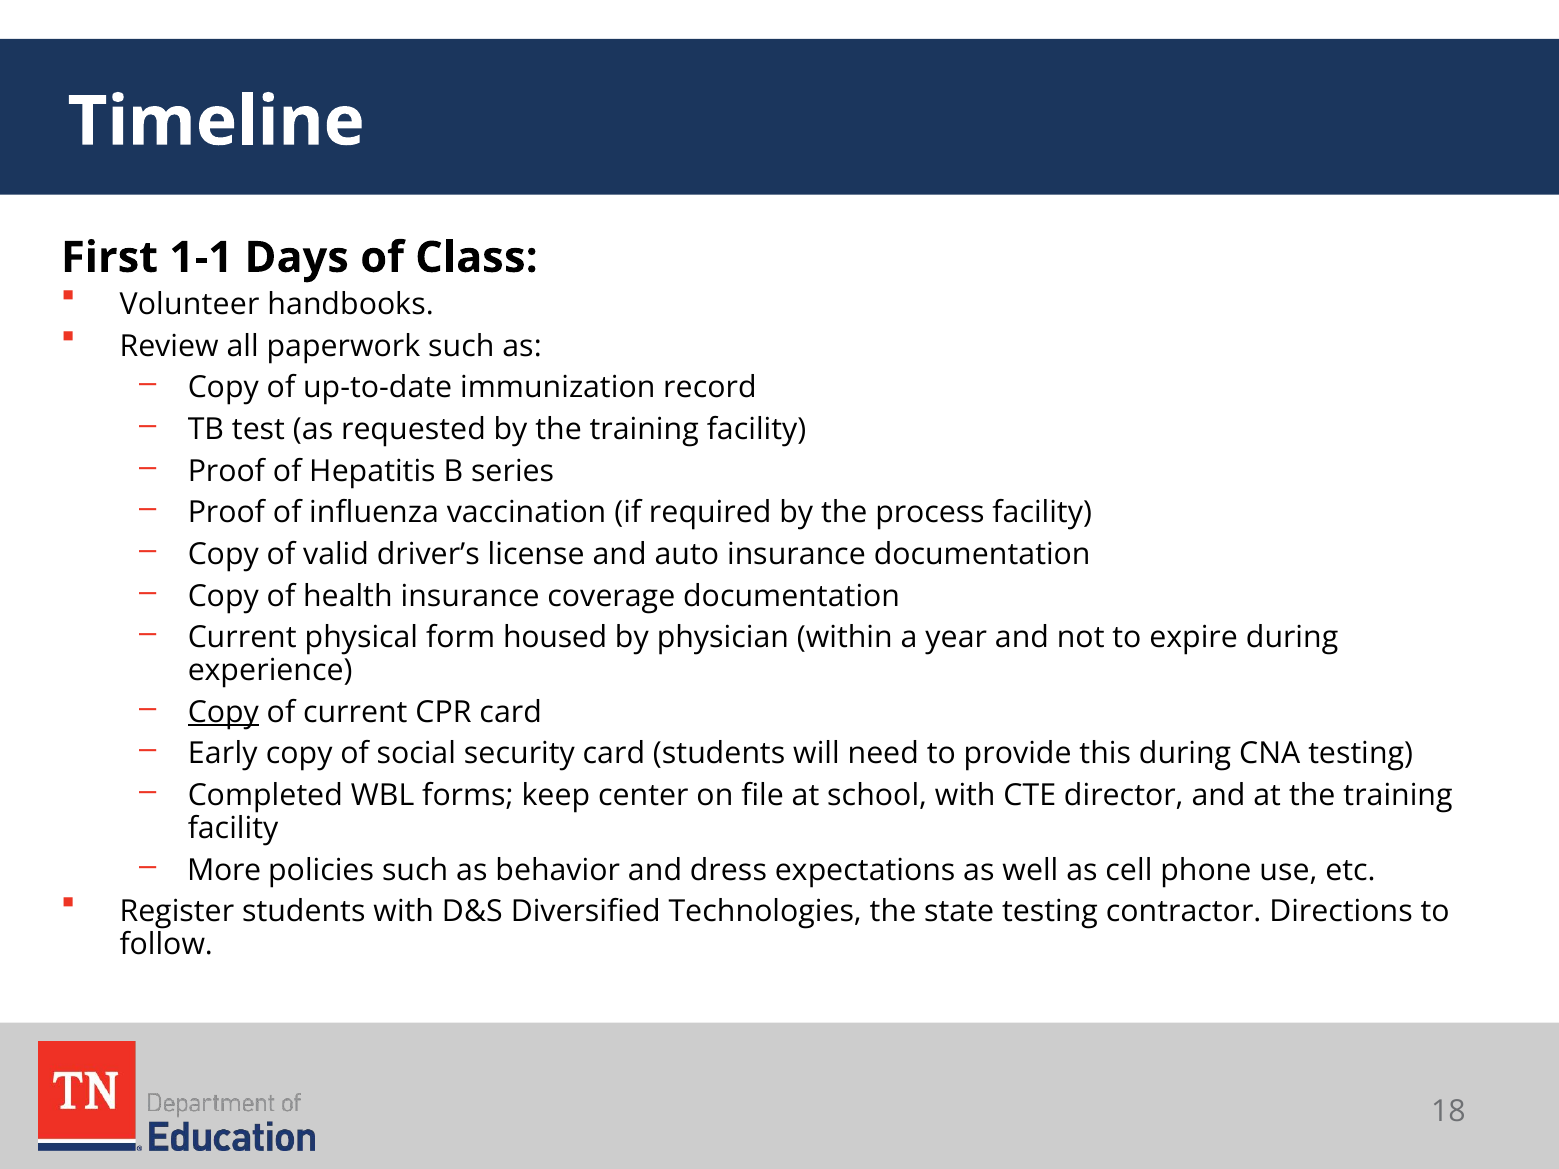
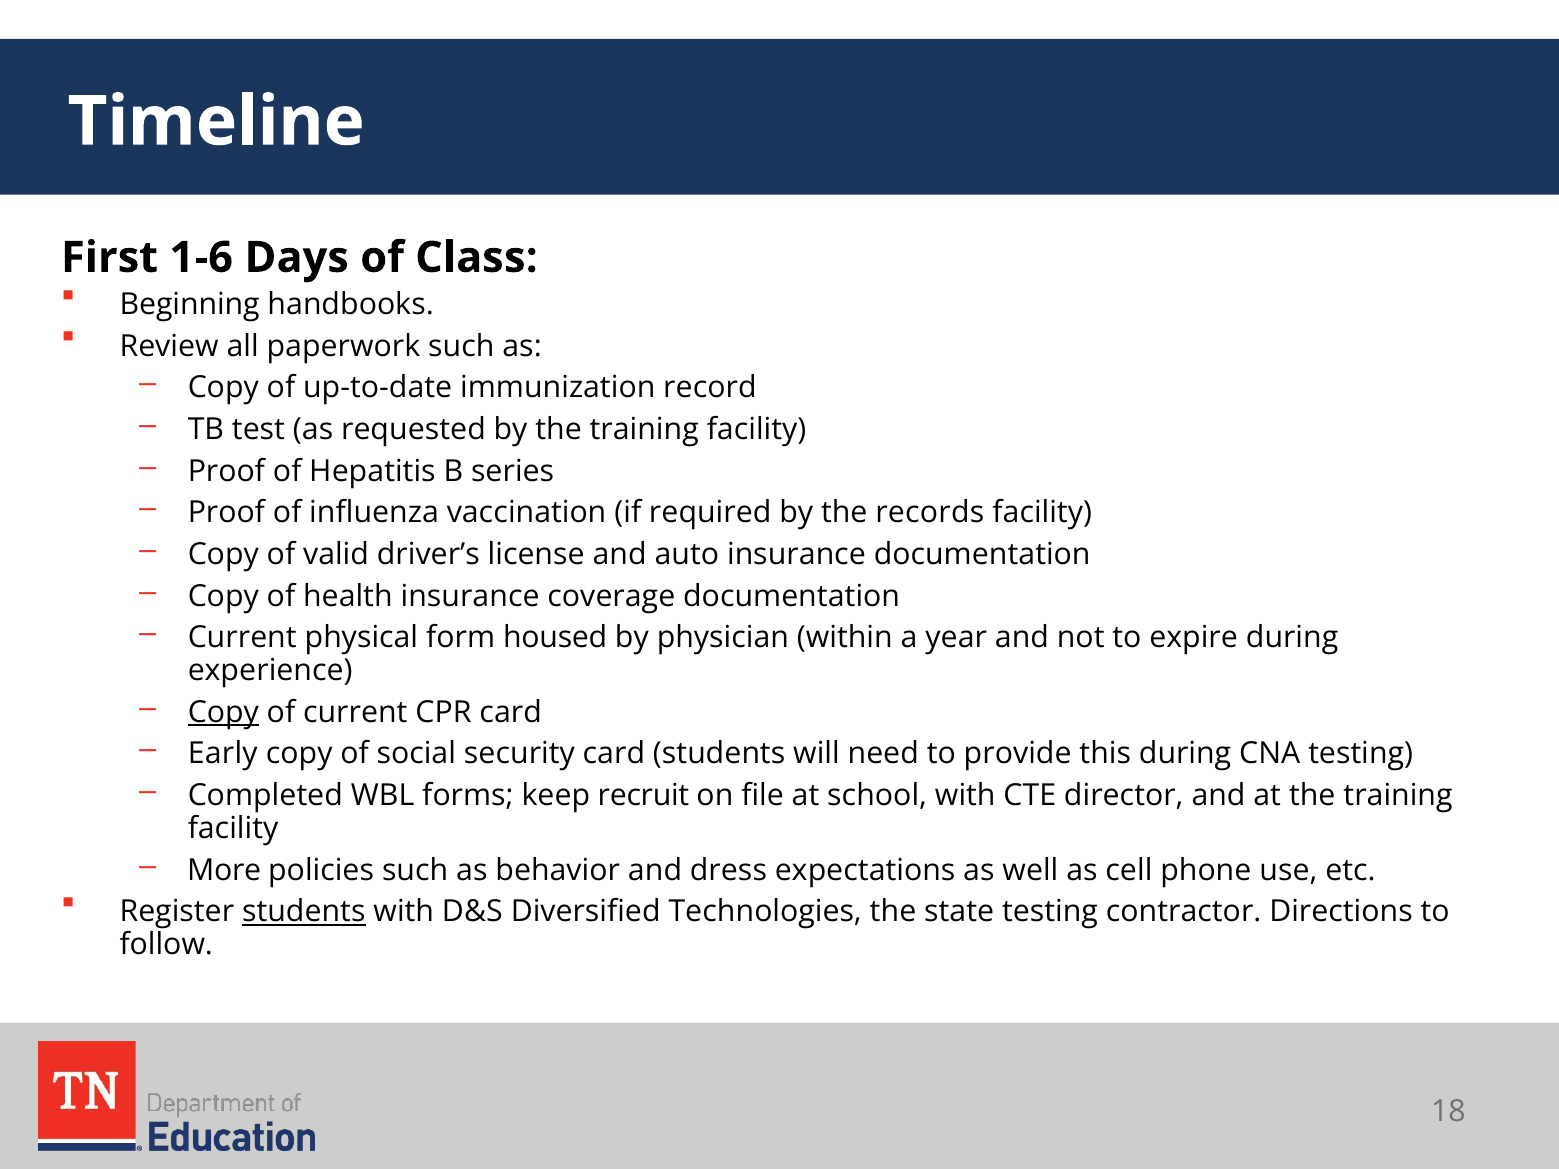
1-1: 1-1 -> 1-6
Volunteer: Volunteer -> Beginning
process: process -> records
center: center -> recruit
students at (304, 912) underline: none -> present
